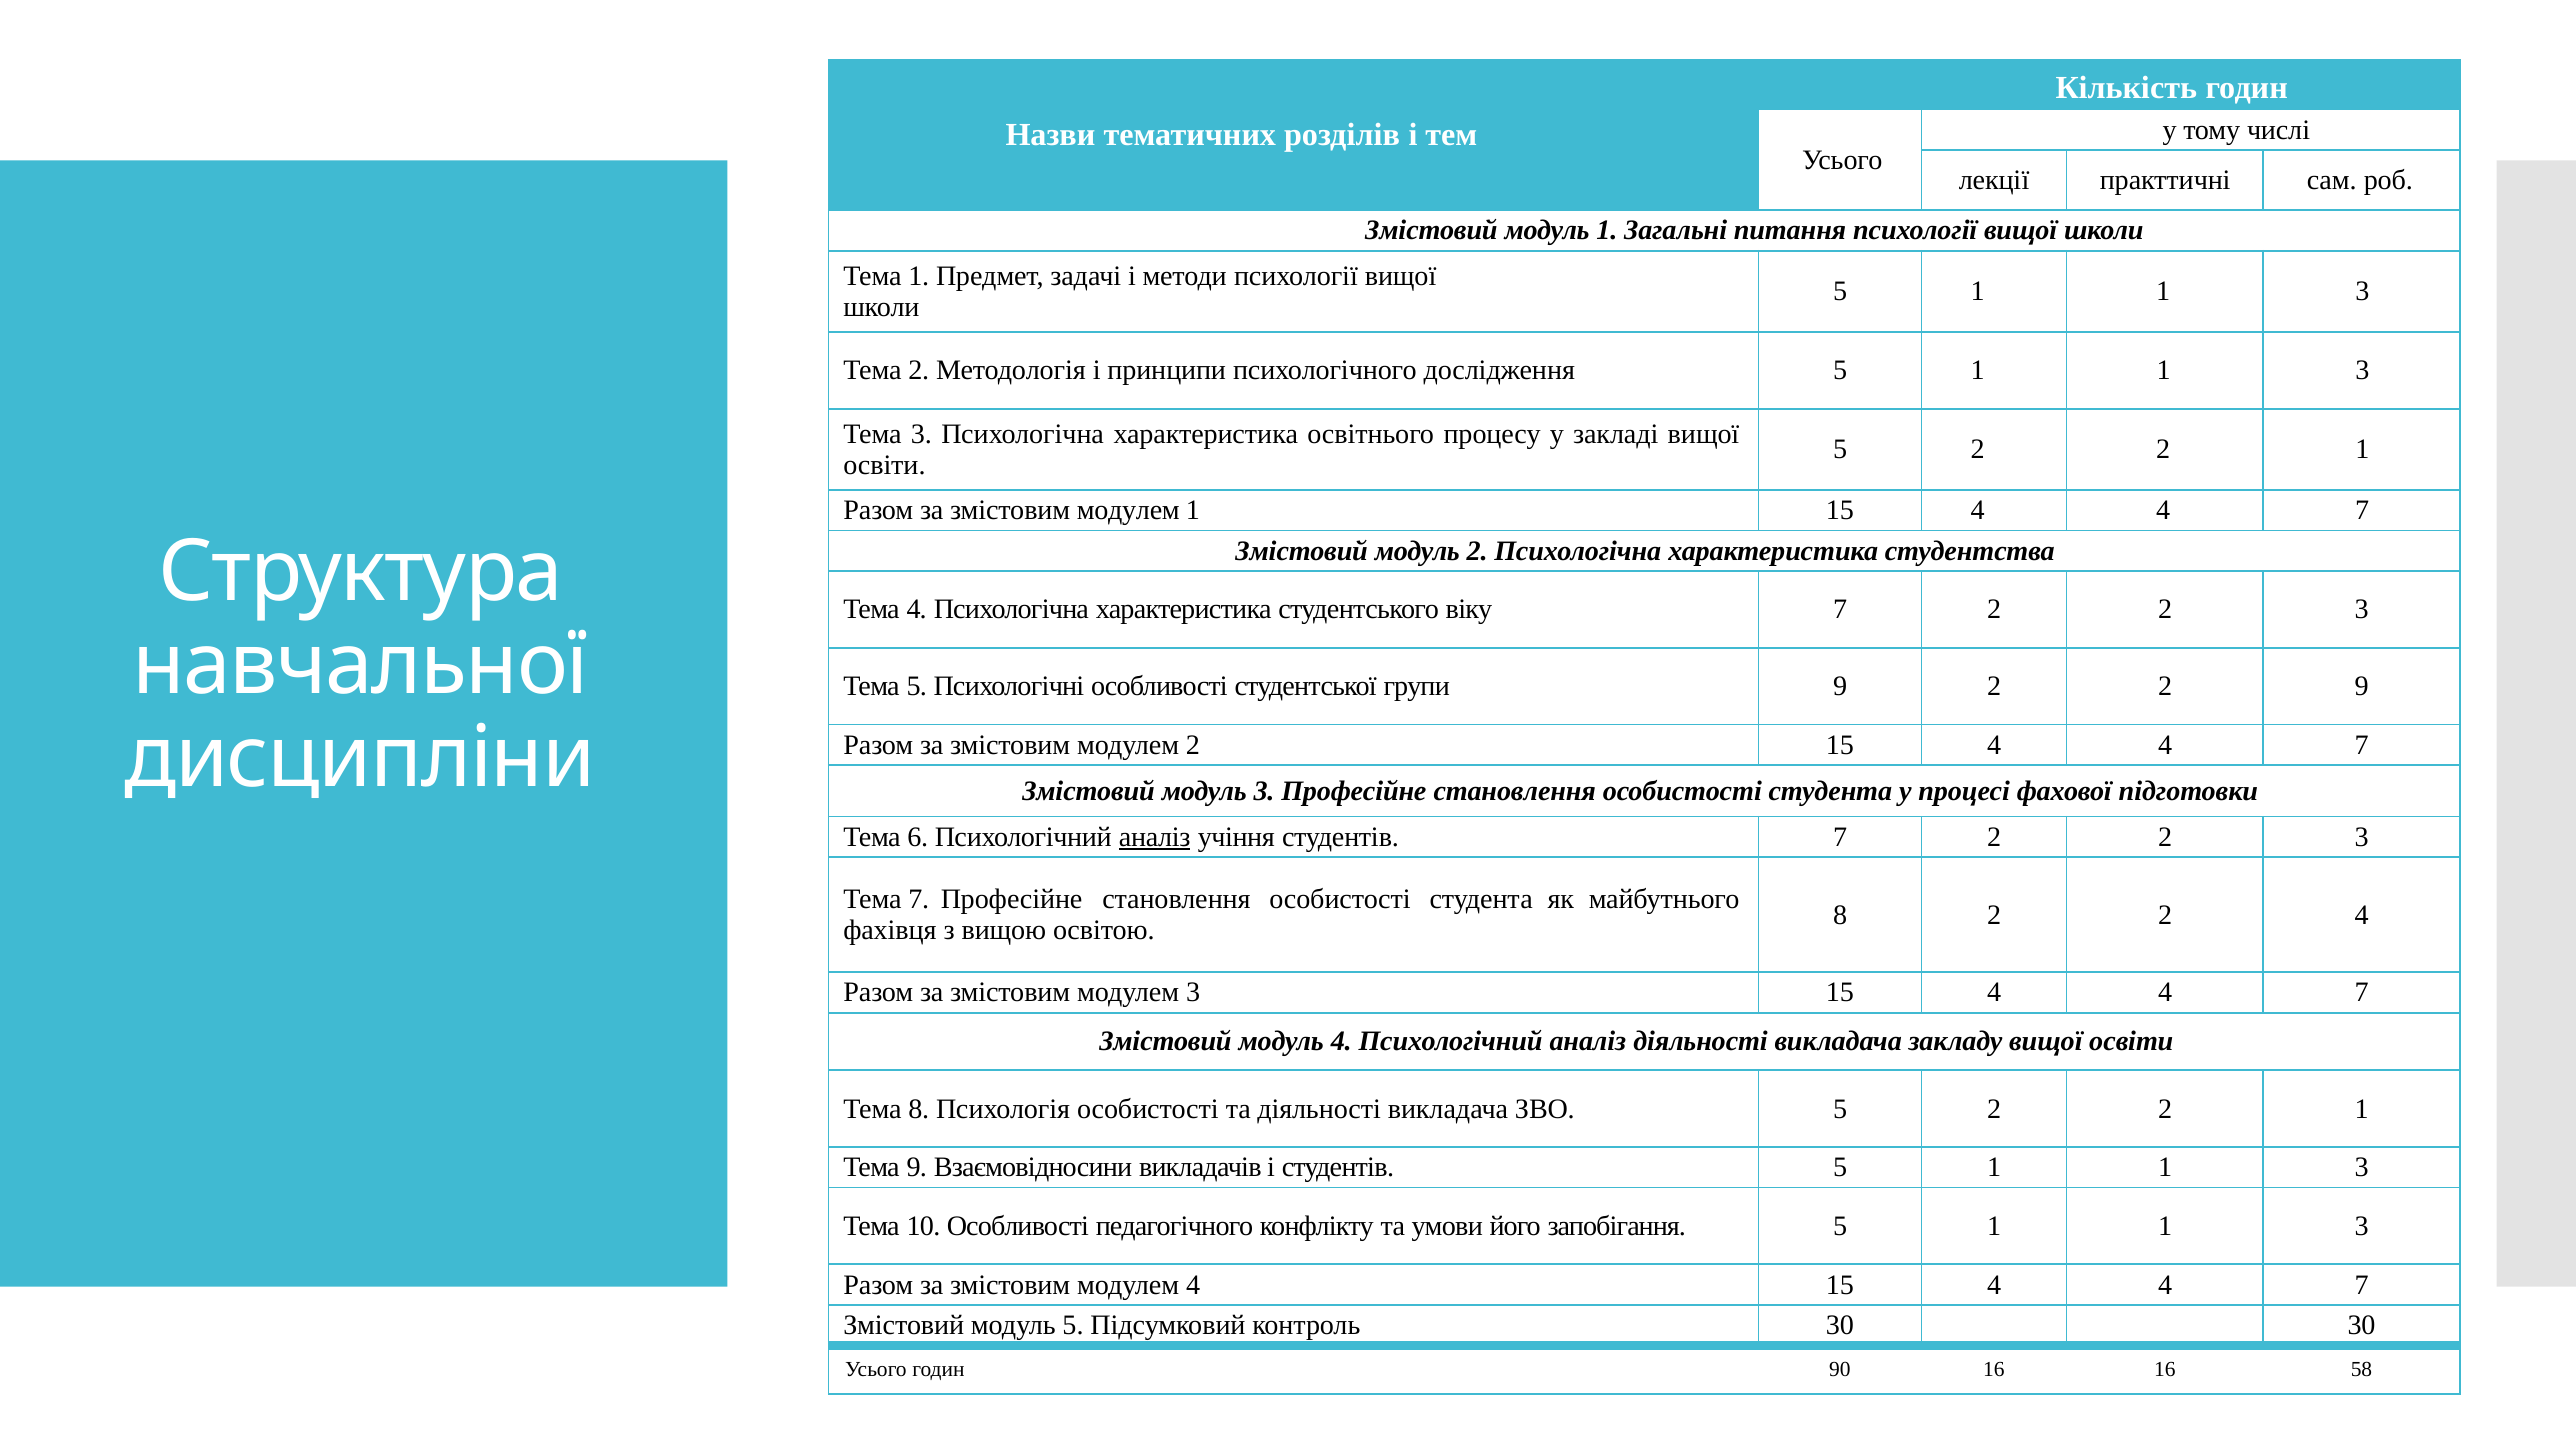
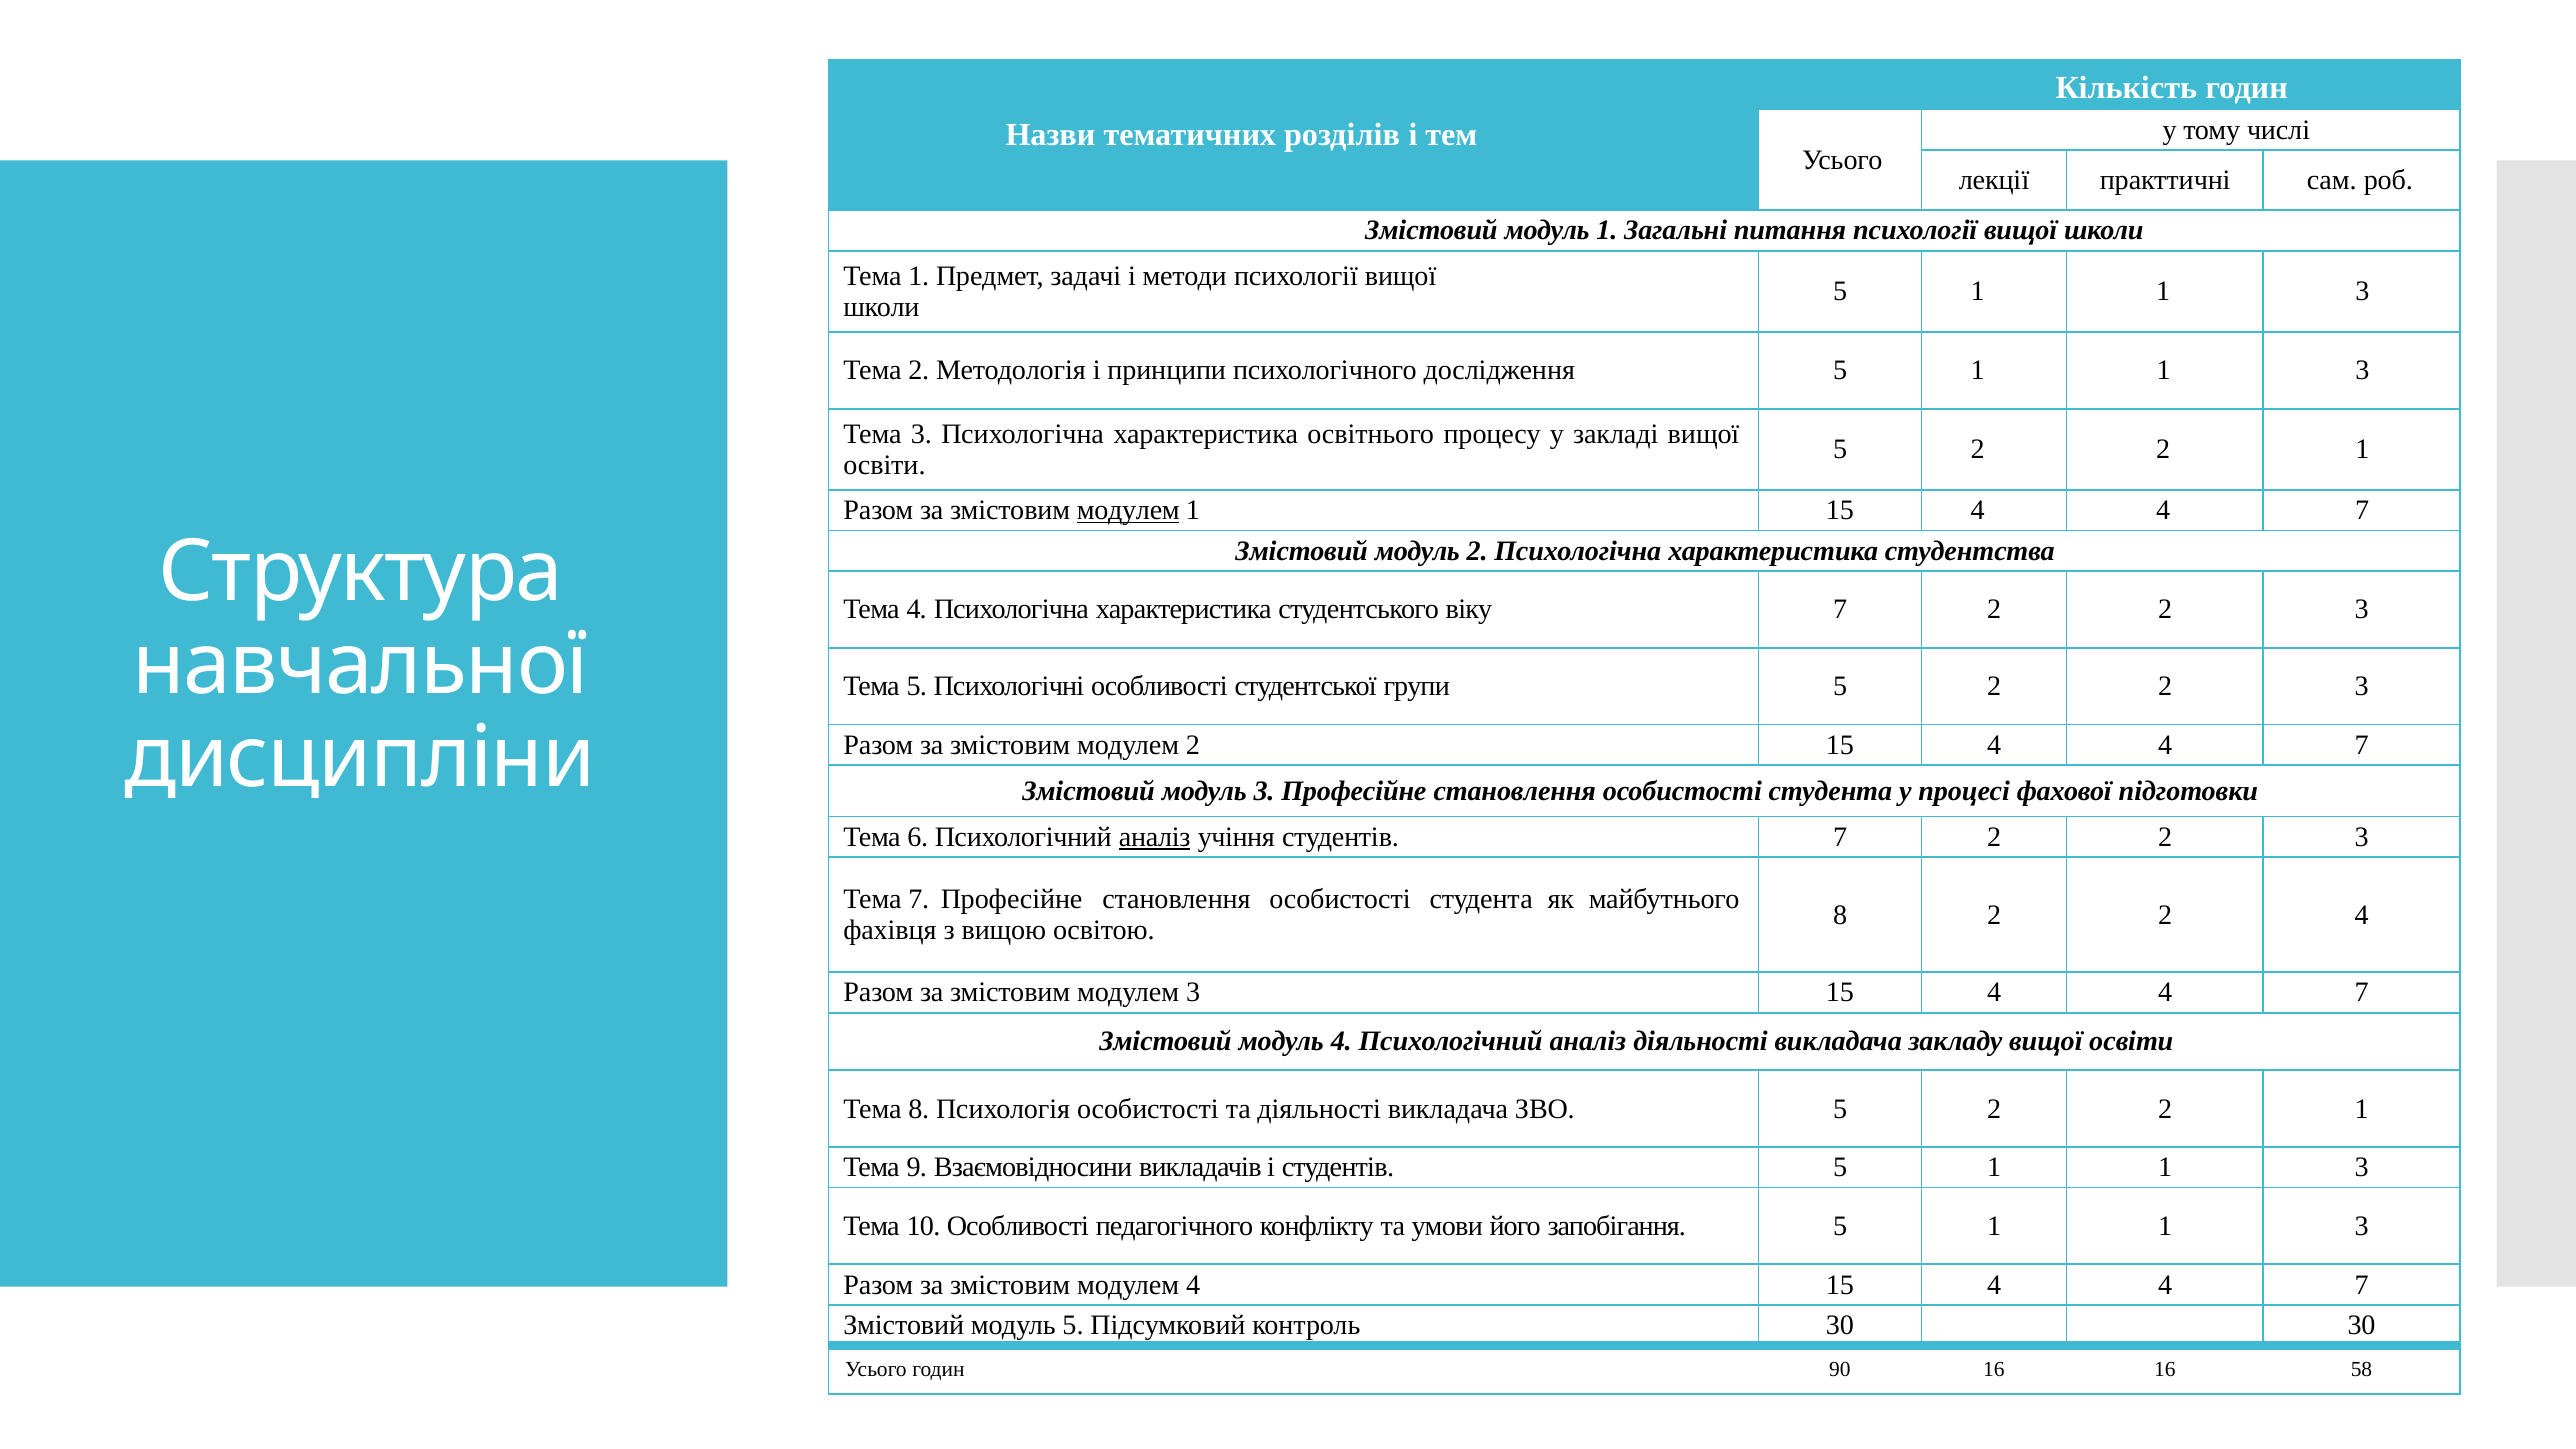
модулем at (1128, 510) underline: none -> present
групи 9: 9 -> 5
9 at (2362, 686): 9 -> 3
